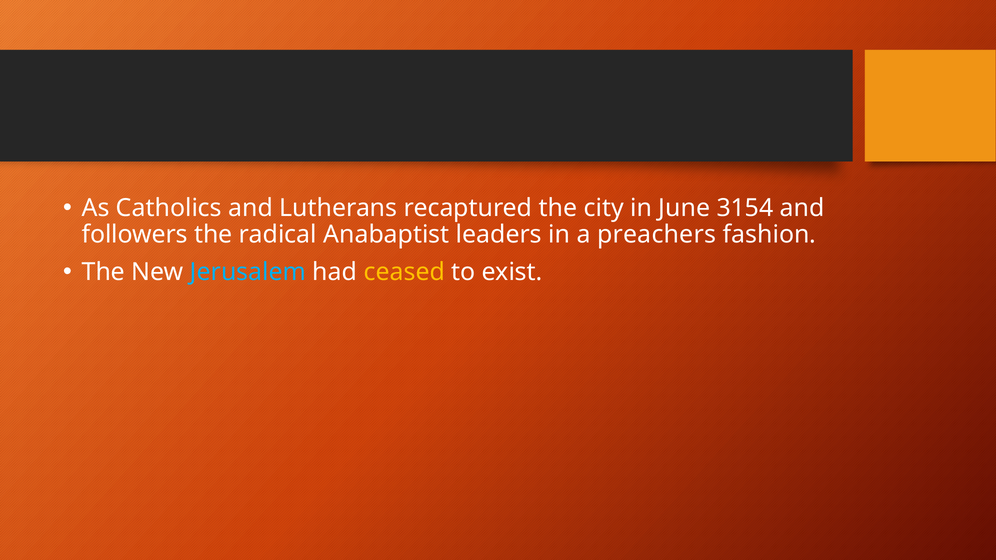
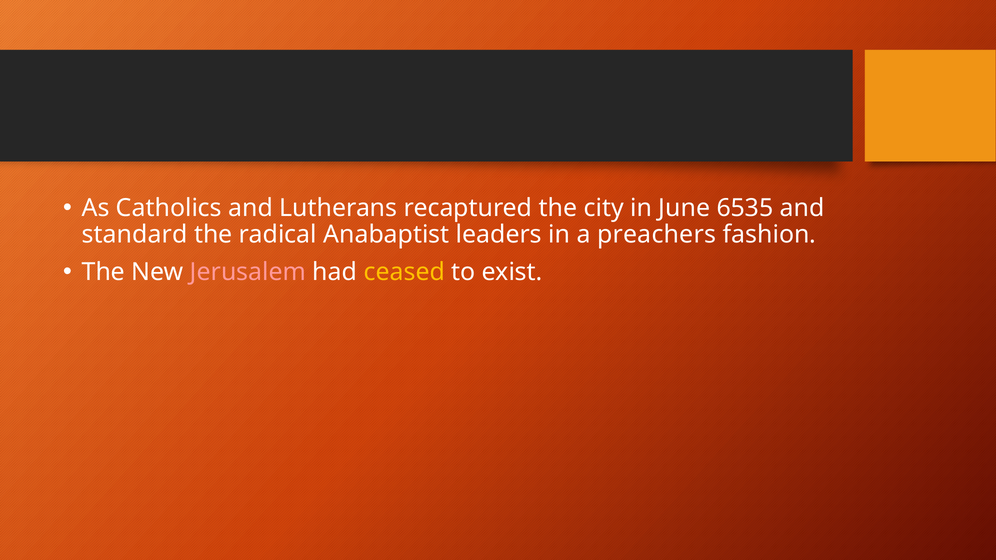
3154: 3154 -> 6535
followers: followers -> standard
Jerusalem colour: light blue -> pink
